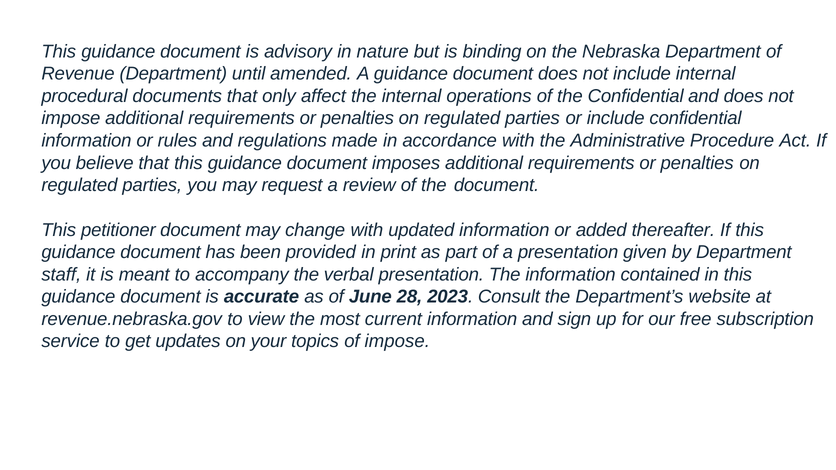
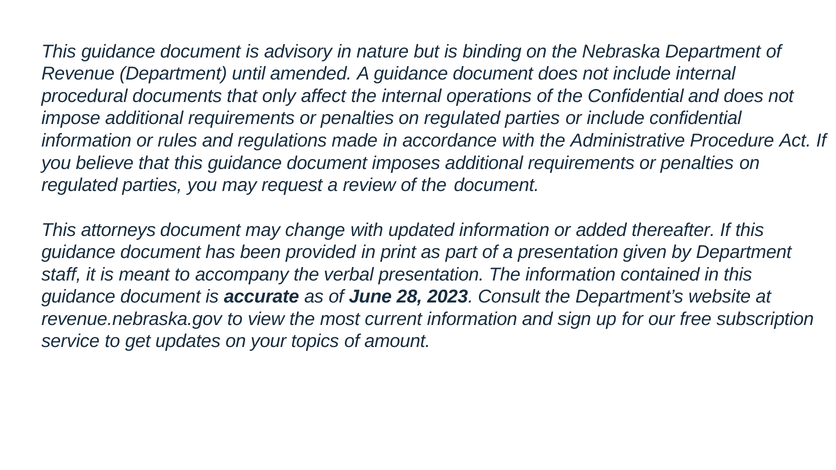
petitioner: petitioner -> attorneys
of impose: impose -> amount
